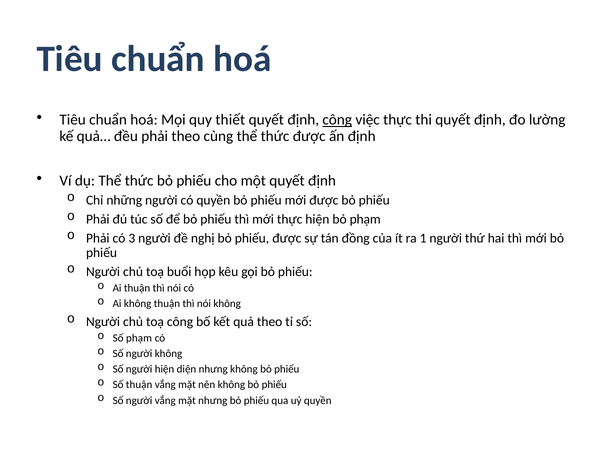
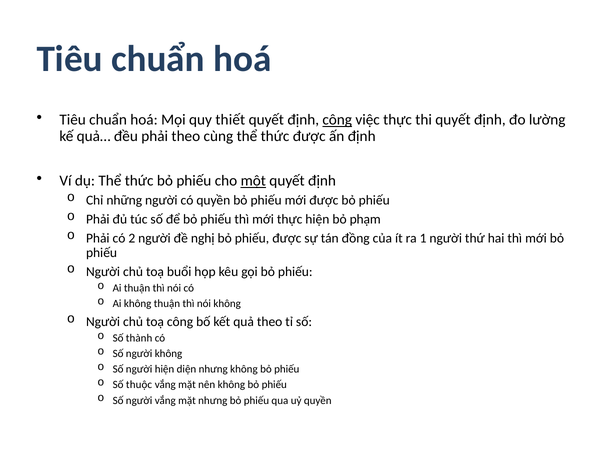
một underline: none -> present
3: 3 -> 2
Số phạm: phạm -> thành
Số thuận: thuận -> thuộc
